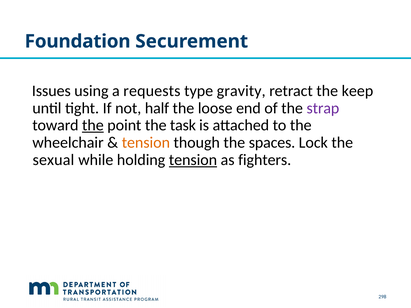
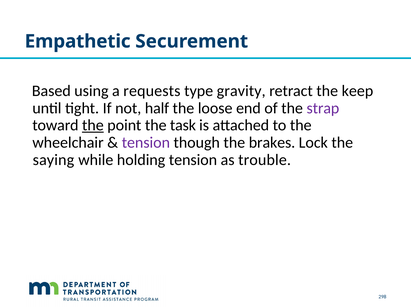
Foundation: Foundation -> Empathetic
Issues: Issues -> Based
tension at (146, 143) colour: orange -> purple
spaces: spaces -> brakes
sexual: sexual -> saying
tension at (193, 160) underline: present -> none
fighters: fighters -> trouble
